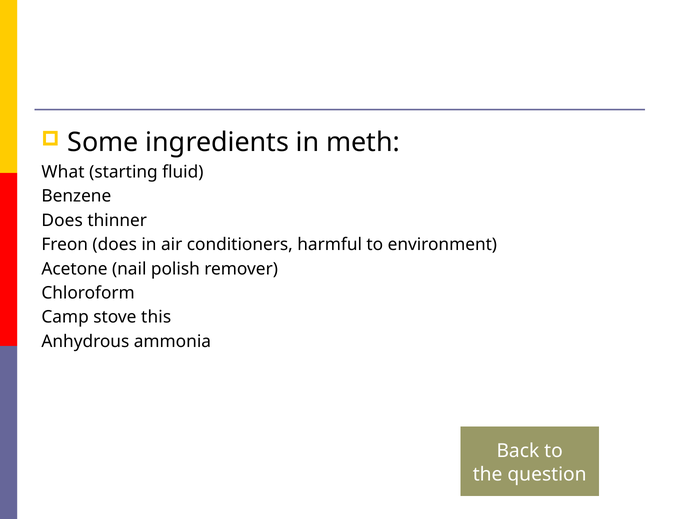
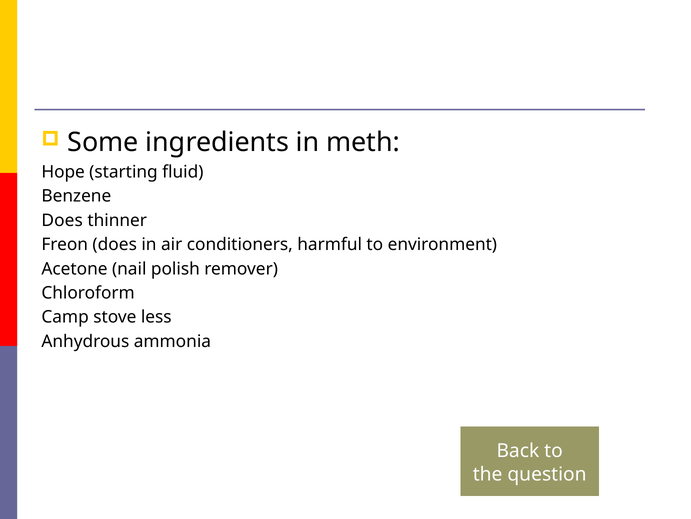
What: What -> Hope
this: this -> less
